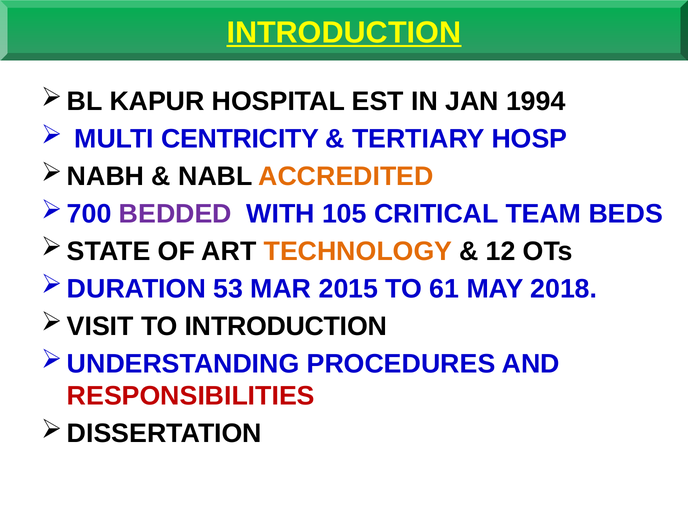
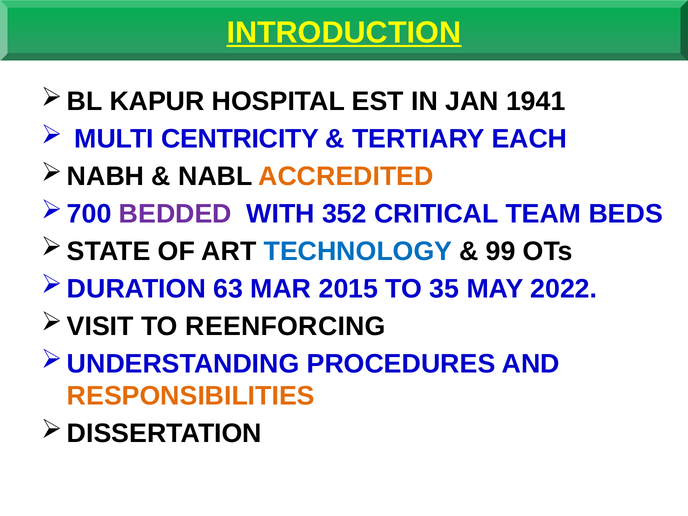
1994: 1994 -> 1941
HOSP: HOSP -> EACH
105: 105 -> 352
TECHNOLOGY colour: orange -> blue
12: 12 -> 99
53: 53 -> 63
61: 61 -> 35
2018: 2018 -> 2022
TO INTRODUCTION: INTRODUCTION -> REENFORCING
RESPONSIBILITIES colour: red -> orange
